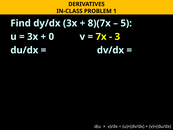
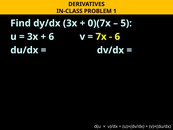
8)(7x: 8)(7x -> 0)(7x
0 at (51, 37): 0 -> 6
3 at (117, 37): 3 -> 6
